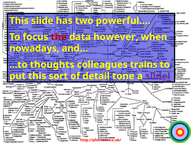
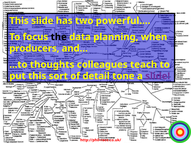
the colour: red -> black
however: however -> planning
nowadays: nowadays -> producers
trains: trains -> teach
